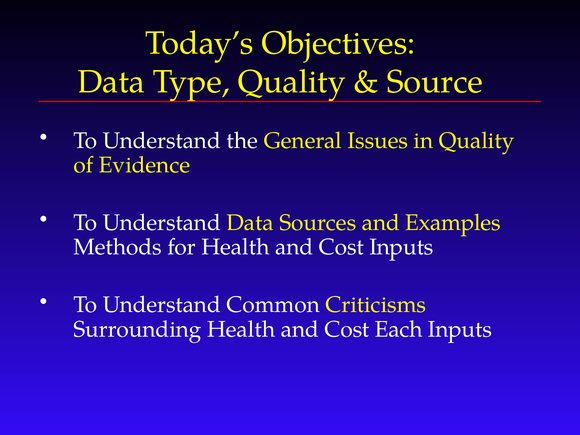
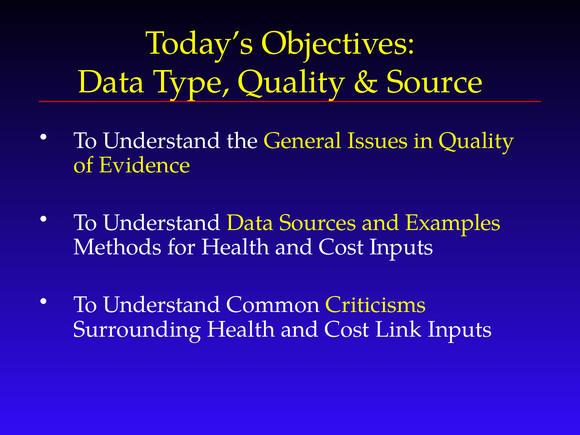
Each: Each -> Link
